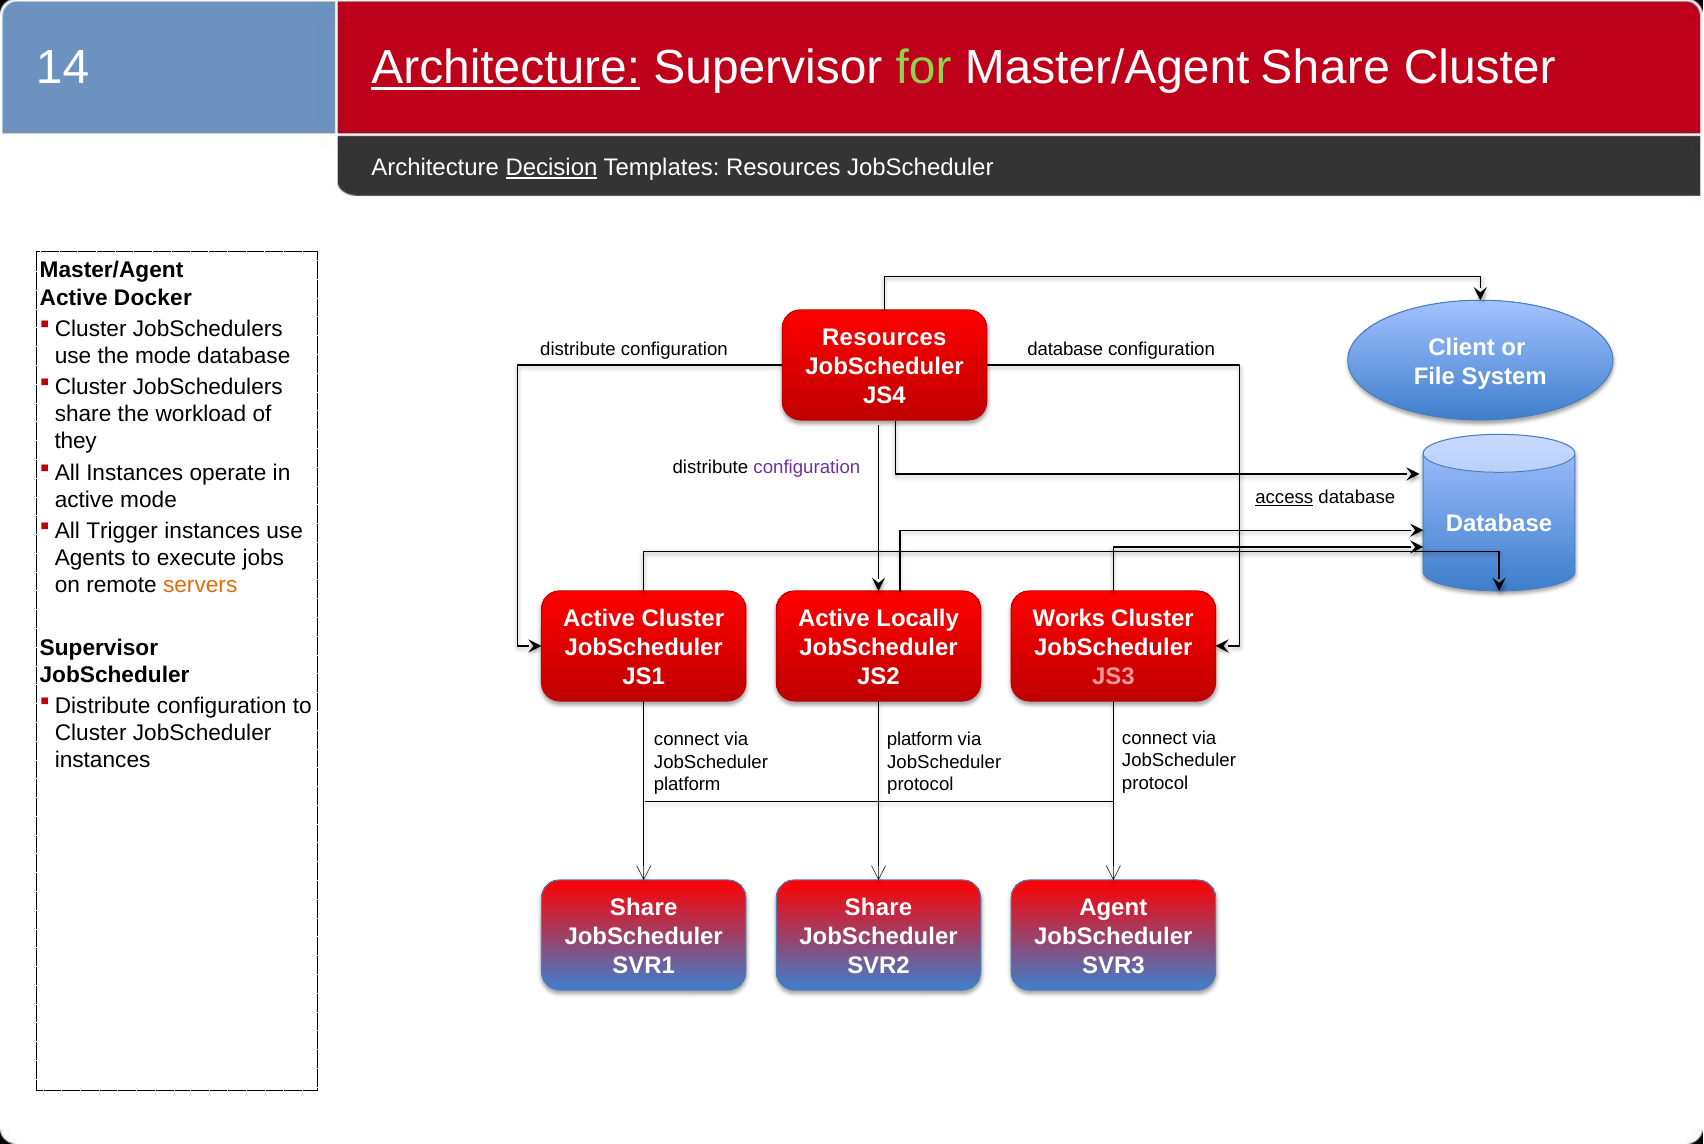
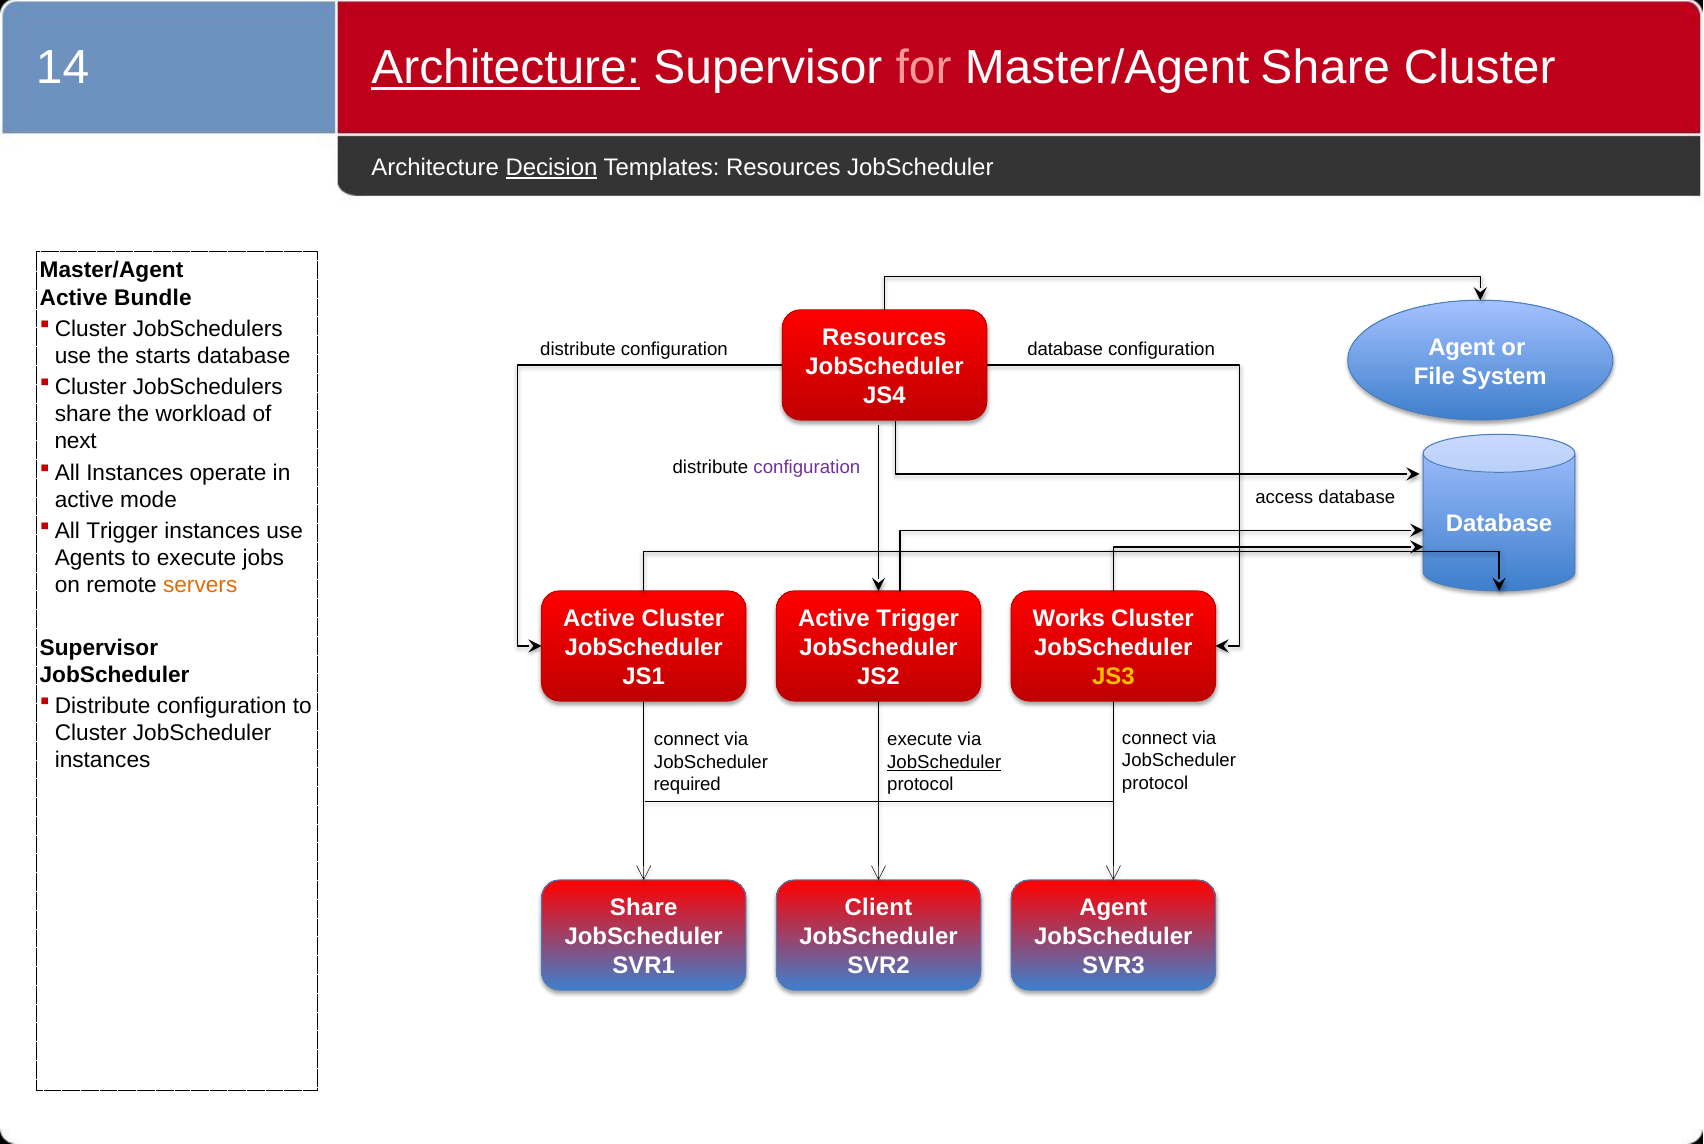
for colour: light green -> pink
Docker: Docker -> Bundle
Client at (1462, 347): Client -> Agent
the mode: mode -> starts
they: they -> next
access underline: present -> none
Active Locally: Locally -> Trigger
JS3 colour: pink -> yellow
platform at (920, 740): platform -> execute
JobScheduler at (944, 762) underline: none -> present
platform at (687, 785): platform -> required
Share at (878, 908): Share -> Client
